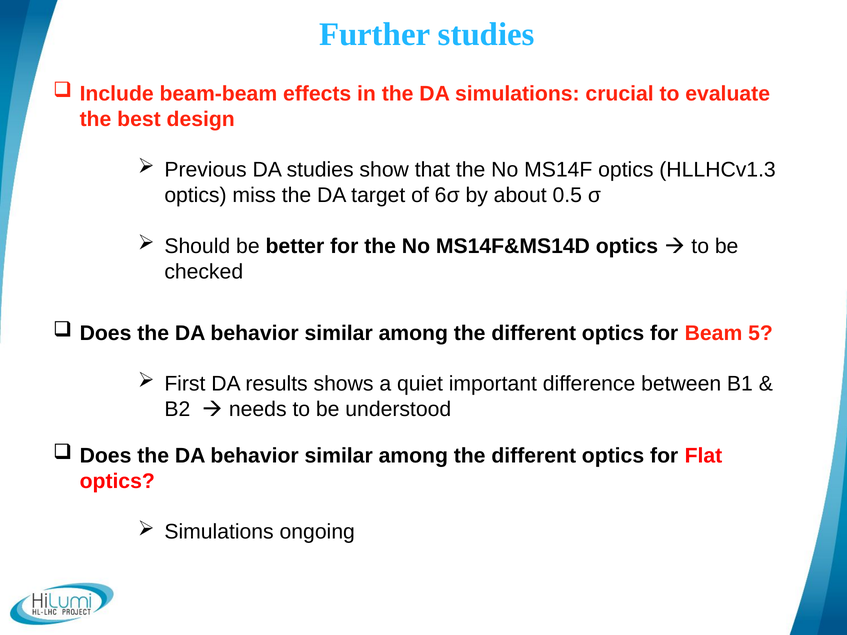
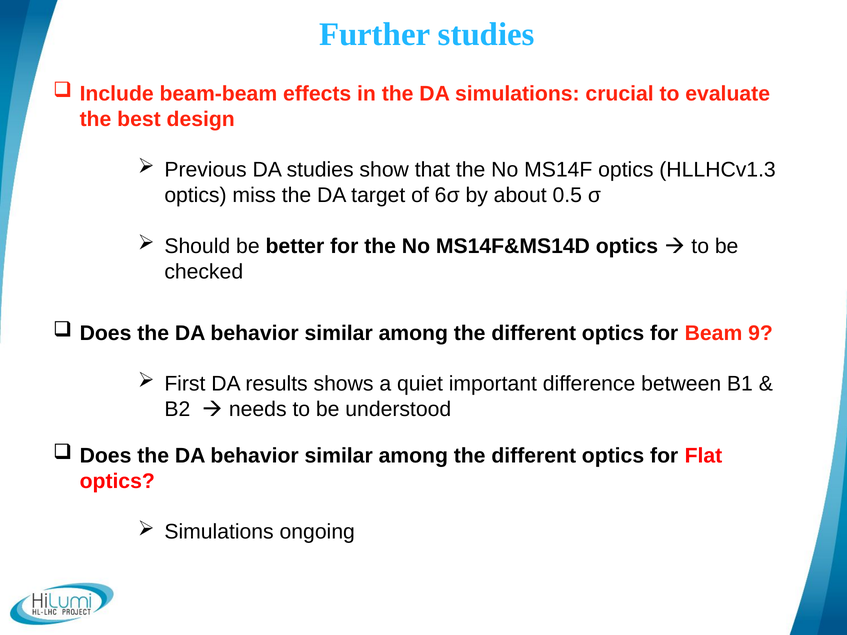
5: 5 -> 9
